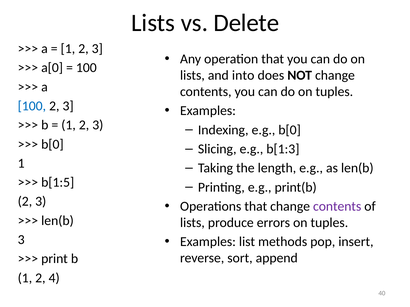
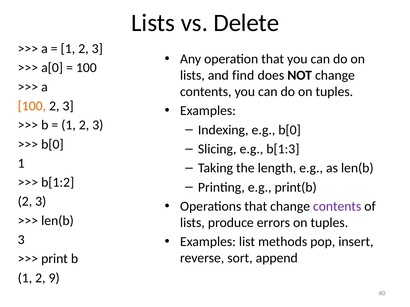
into: into -> find
100 at (32, 106) colour: blue -> orange
b[1:5: b[1:5 -> b[1:2
4: 4 -> 9
